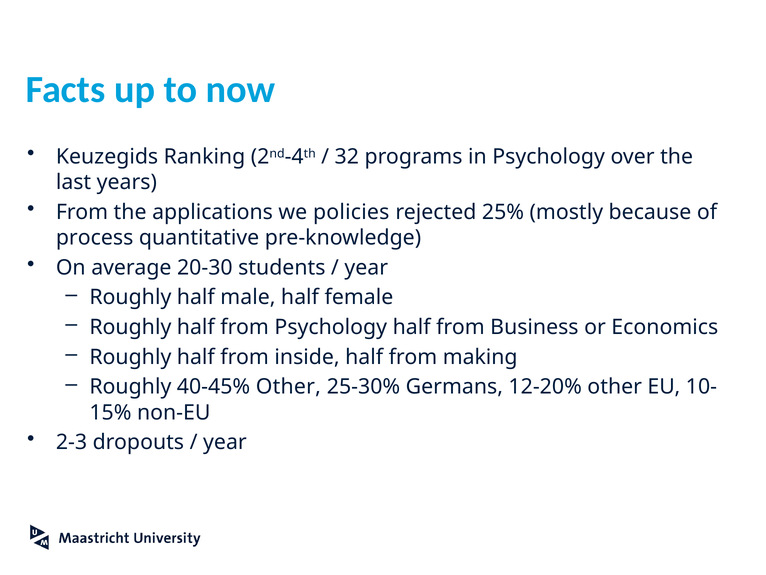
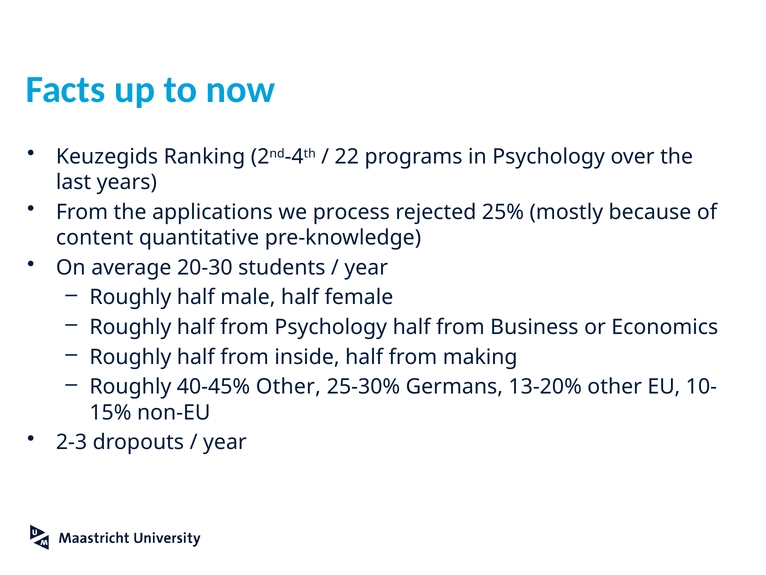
32: 32 -> 22
policies: policies -> process
process: process -> content
12-20%: 12-20% -> 13-20%
